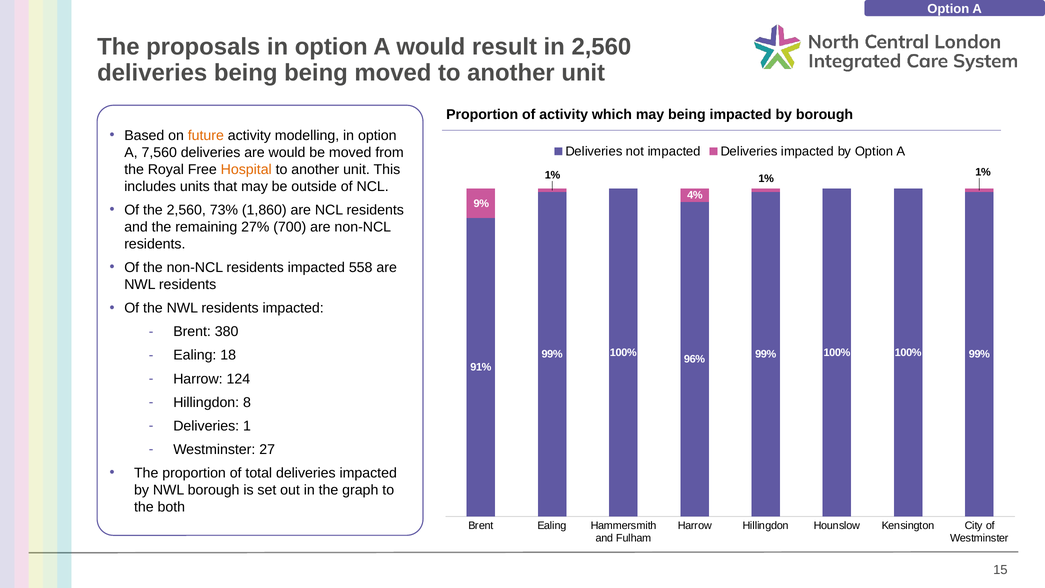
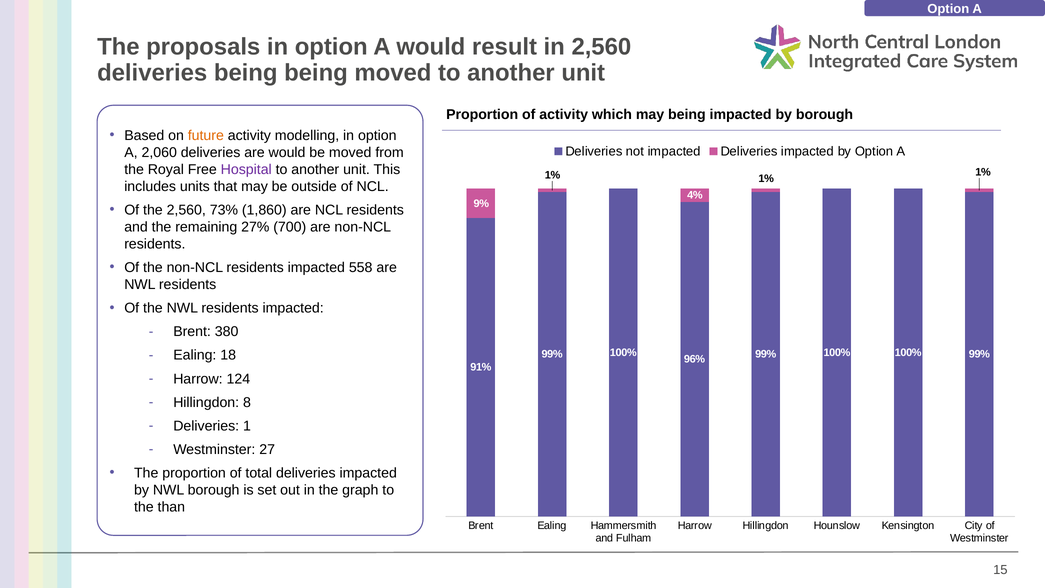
7,560: 7,560 -> 2,060
Hospital colour: orange -> purple
both: both -> than
